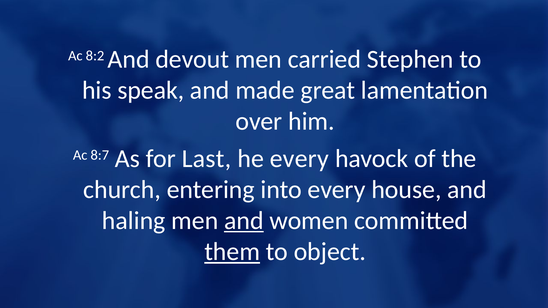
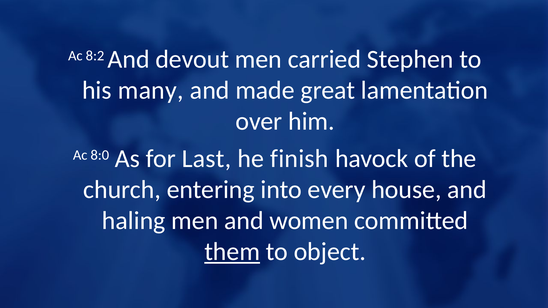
speak: speak -> many
8:7: 8:7 -> 8:0
he every: every -> finish
and at (244, 221) underline: present -> none
